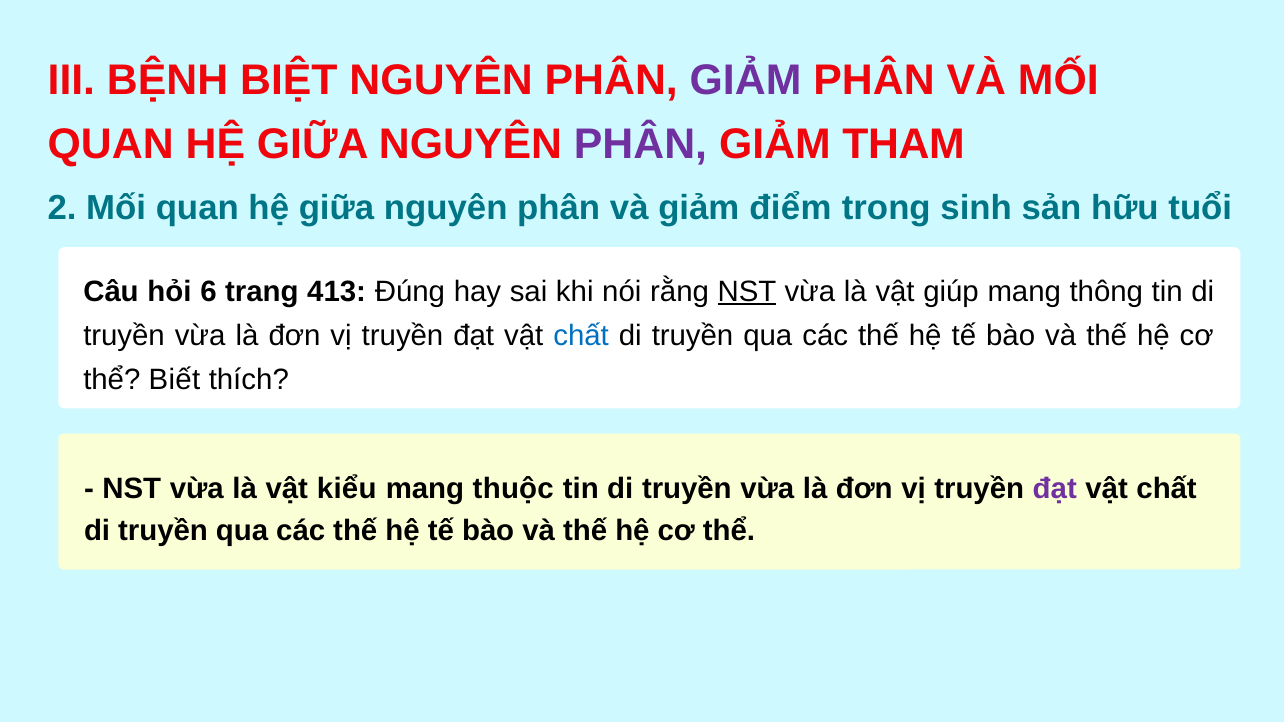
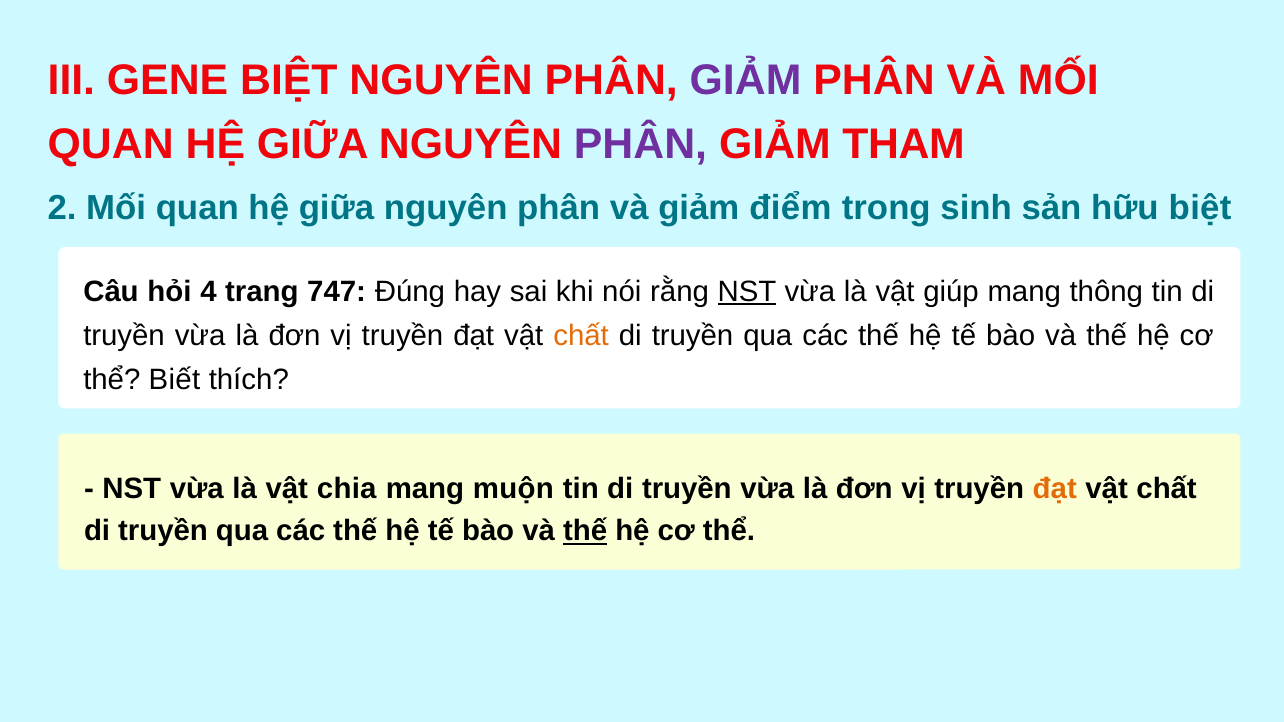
BỆNH: BỆNH -> GENE
hữu tuổi: tuổi -> biệt
6: 6 -> 4
413: 413 -> 747
chất at (581, 336) colour: blue -> orange
kiểu: kiểu -> chia
thuộc: thuộc -> muộn
đạt at (1055, 489) colour: purple -> orange
thế at (585, 531) underline: none -> present
